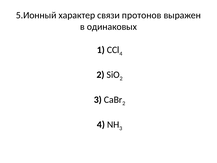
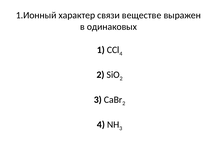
5.Ионный: 5.Ионный -> 1.Ионный
протонов: протонов -> веществе
